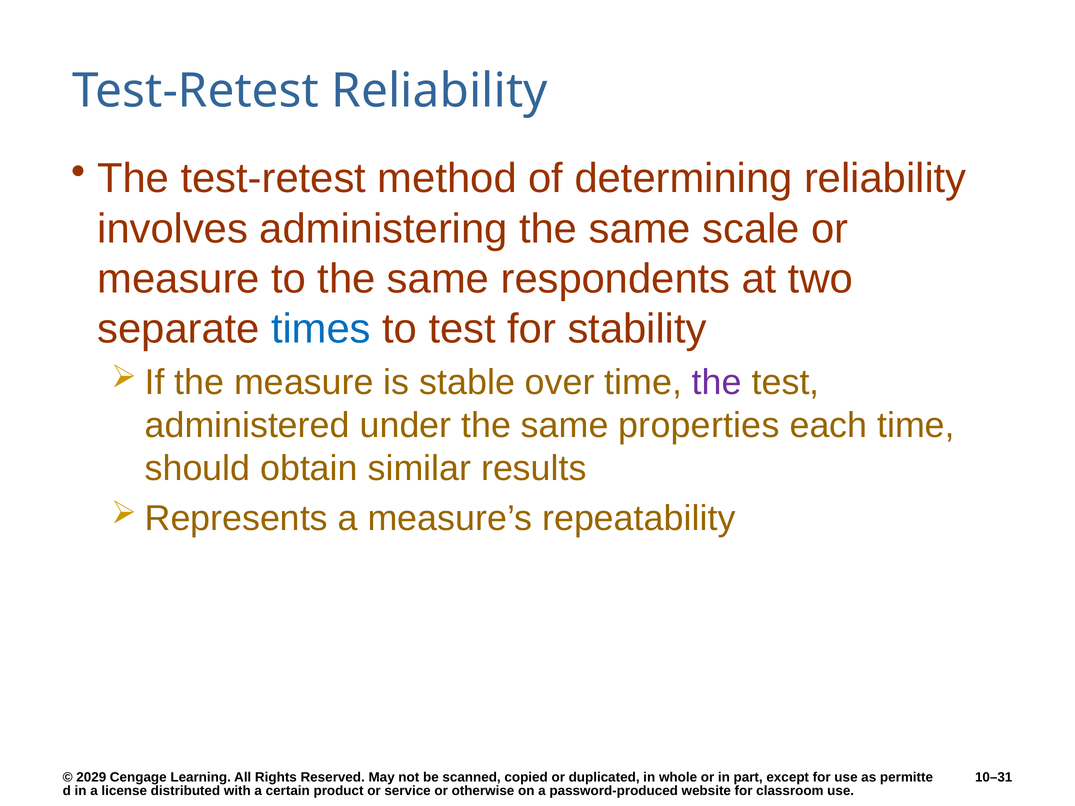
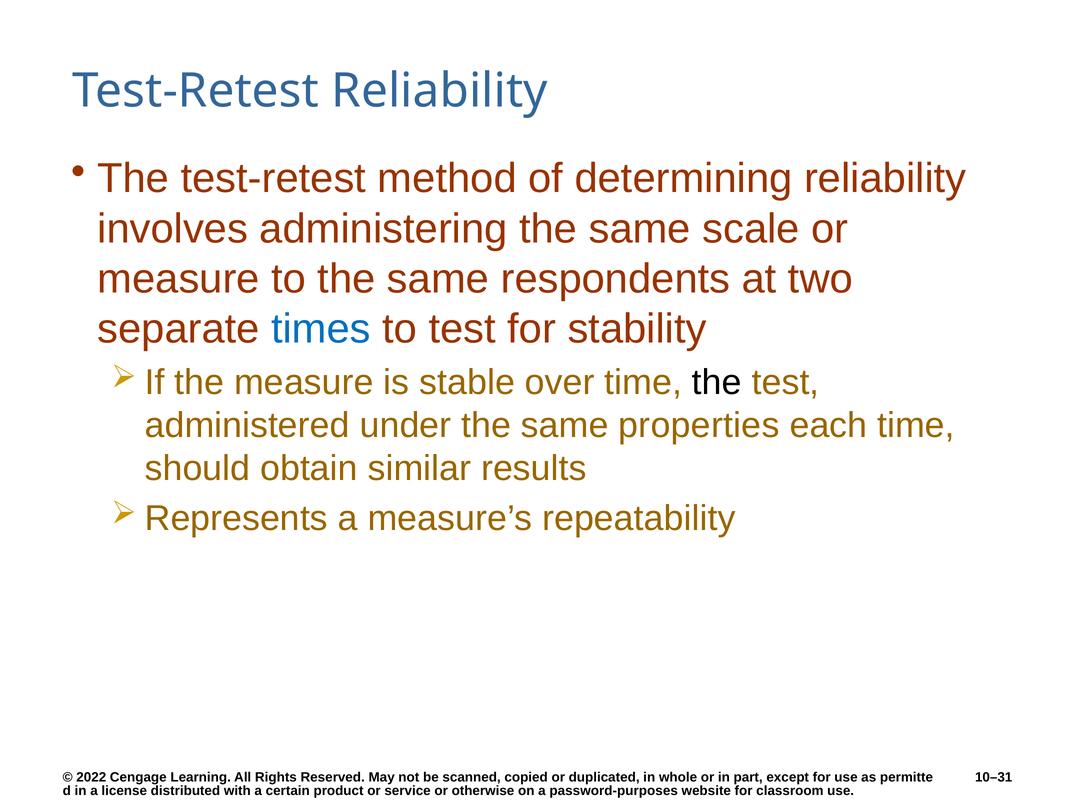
the at (717, 383) colour: purple -> black
2029: 2029 -> 2022
password-produced: password-produced -> password-purposes
